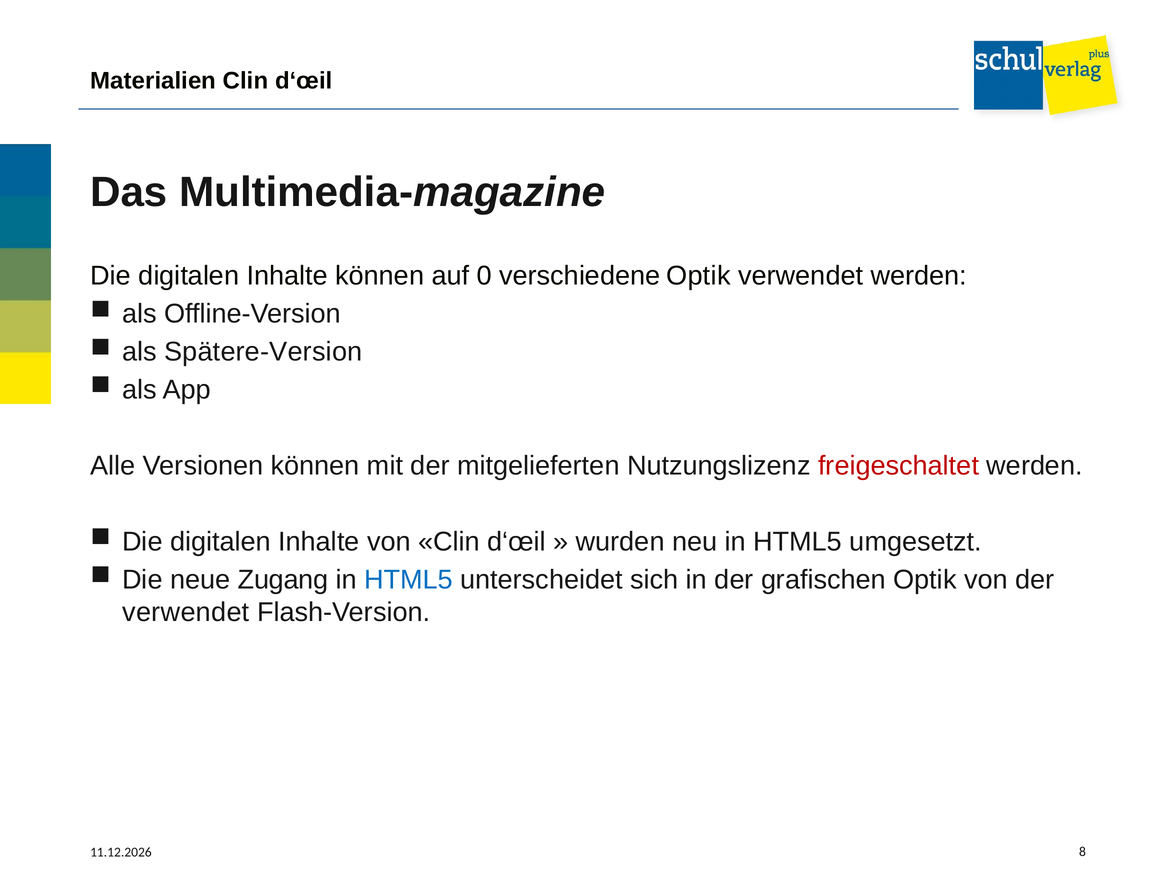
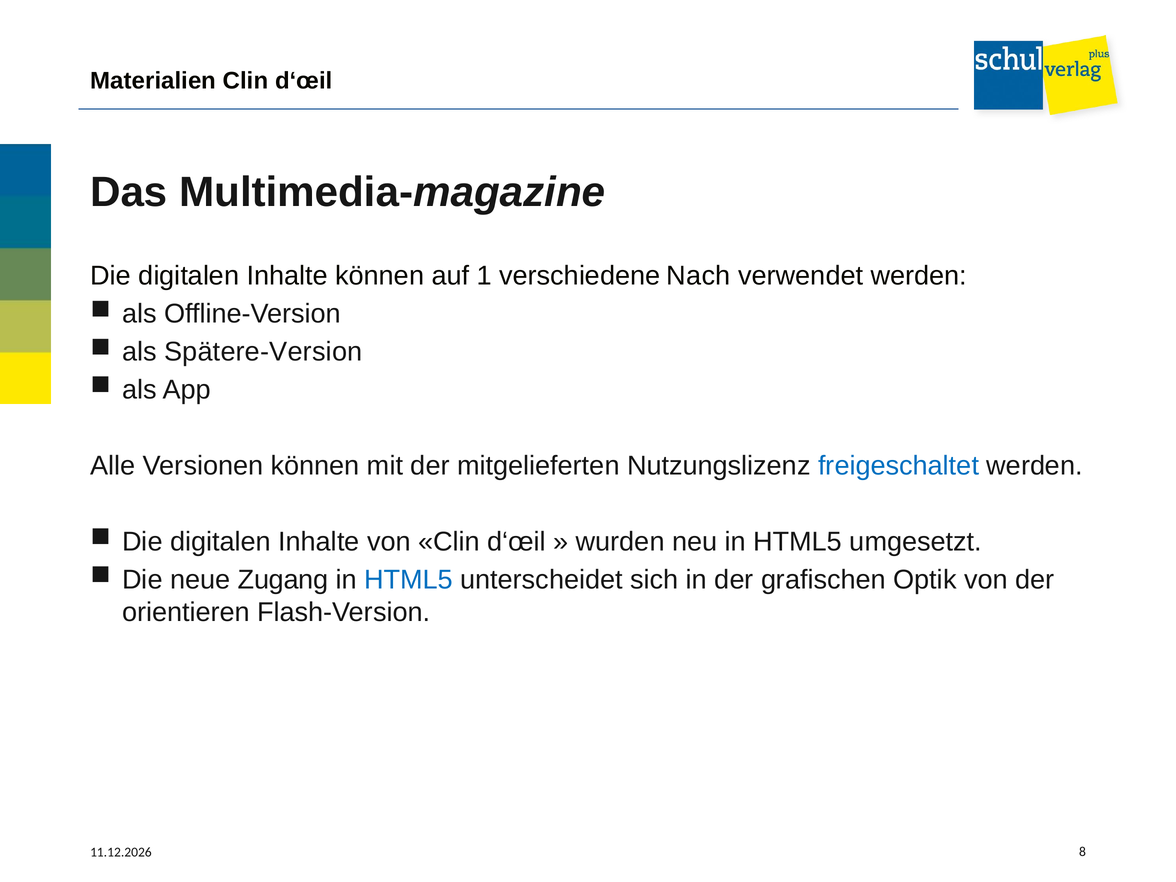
0: 0 -> 1
verschiedene Optik: Optik -> Nach
freigeschaltet colour: red -> blue
verwendet at (186, 612): verwendet -> orientieren
